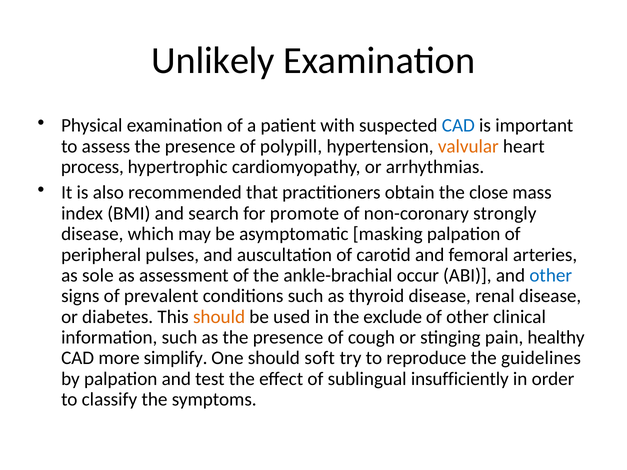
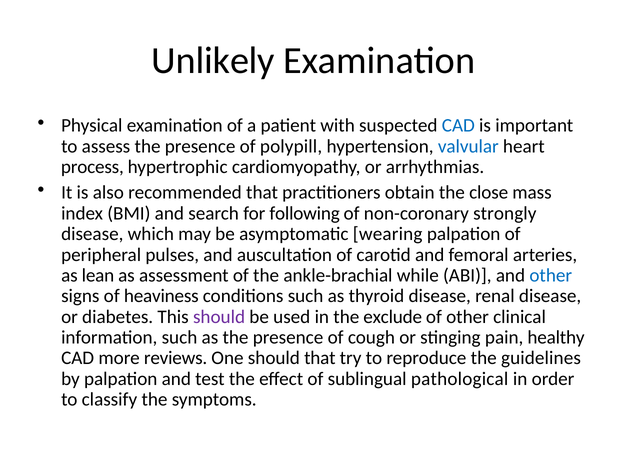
valvular colour: orange -> blue
promote: promote -> following
masking: masking -> wearing
sole: sole -> lean
occur: occur -> while
prevalent: prevalent -> heaviness
should at (219, 317) colour: orange -> purple
simplify: simplify -> reviews
should soft: soft -> that
insufficiently: insufficiently -> pathological
